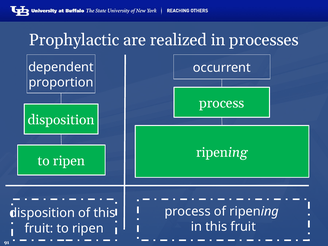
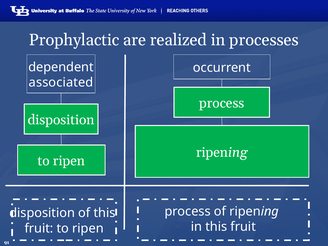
proportion: proportion -> associated
